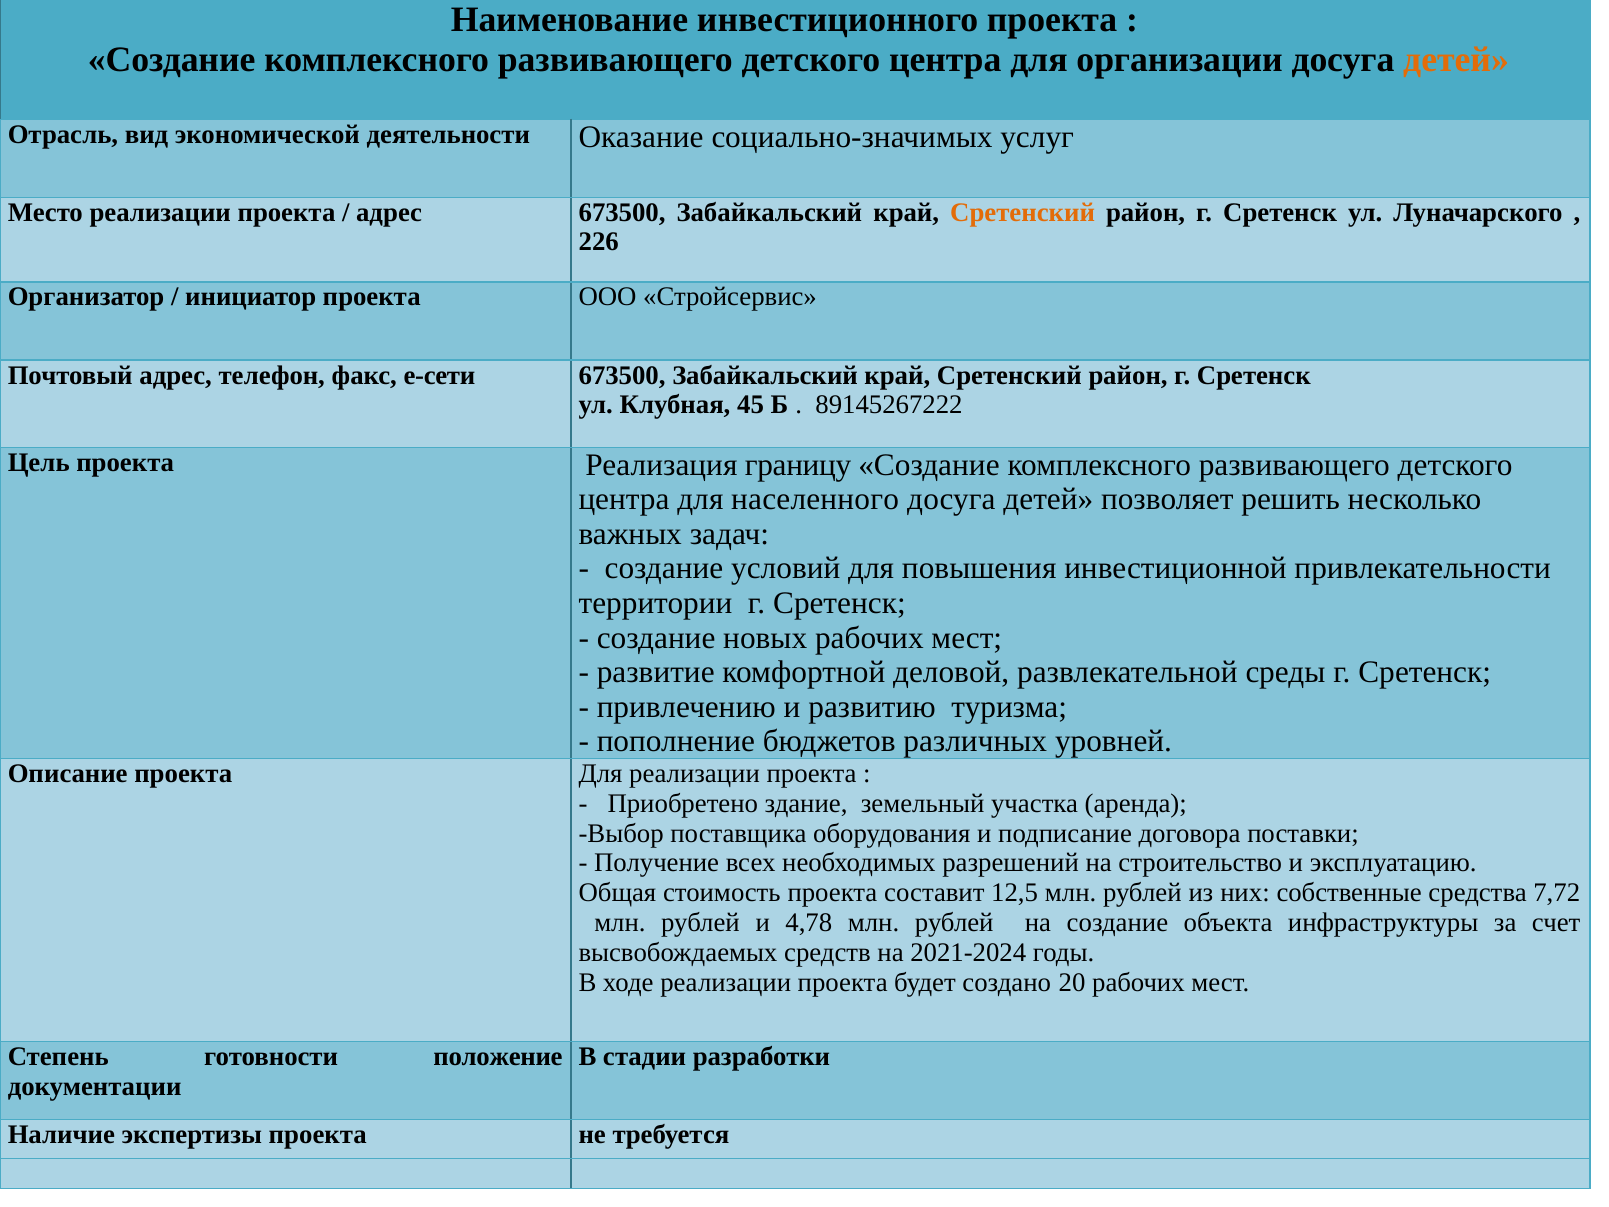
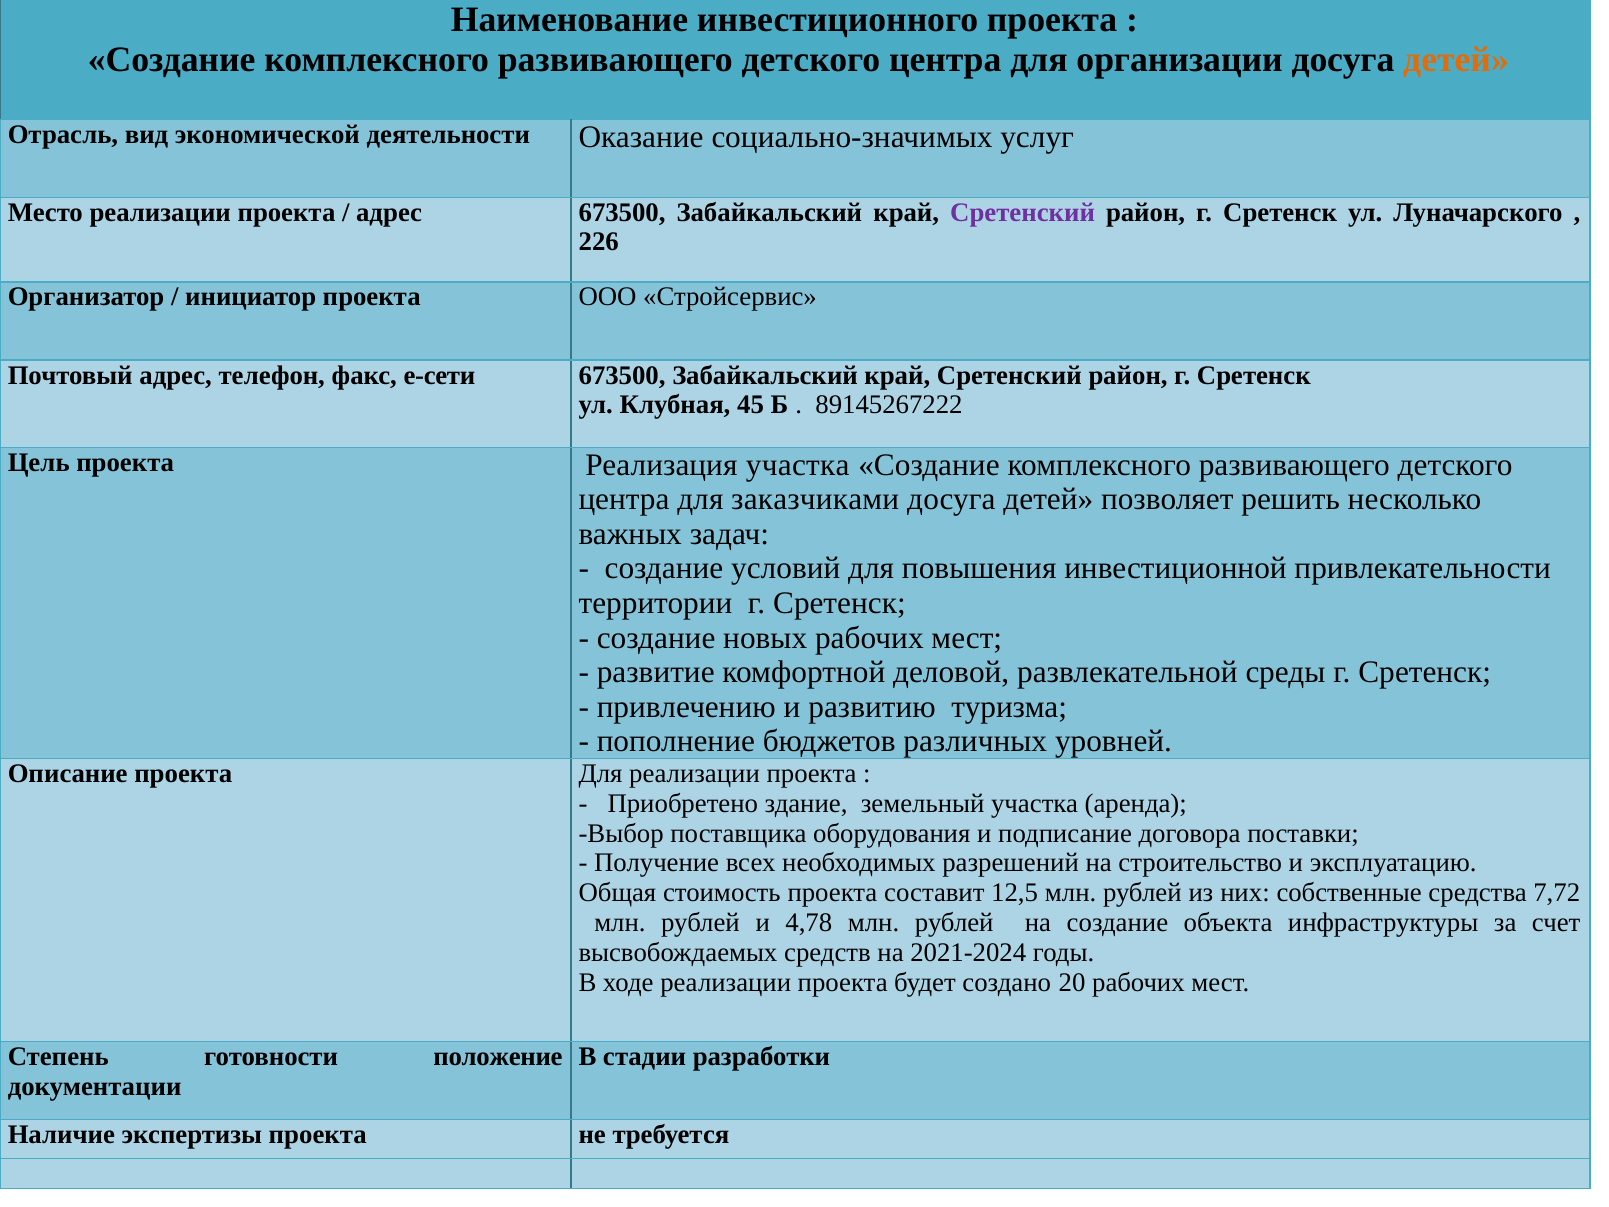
Сретенский at (1023, 212) colour: orange -> purple
Реализация границу: границу -> участка
населенного: населенного -> заказчиками
